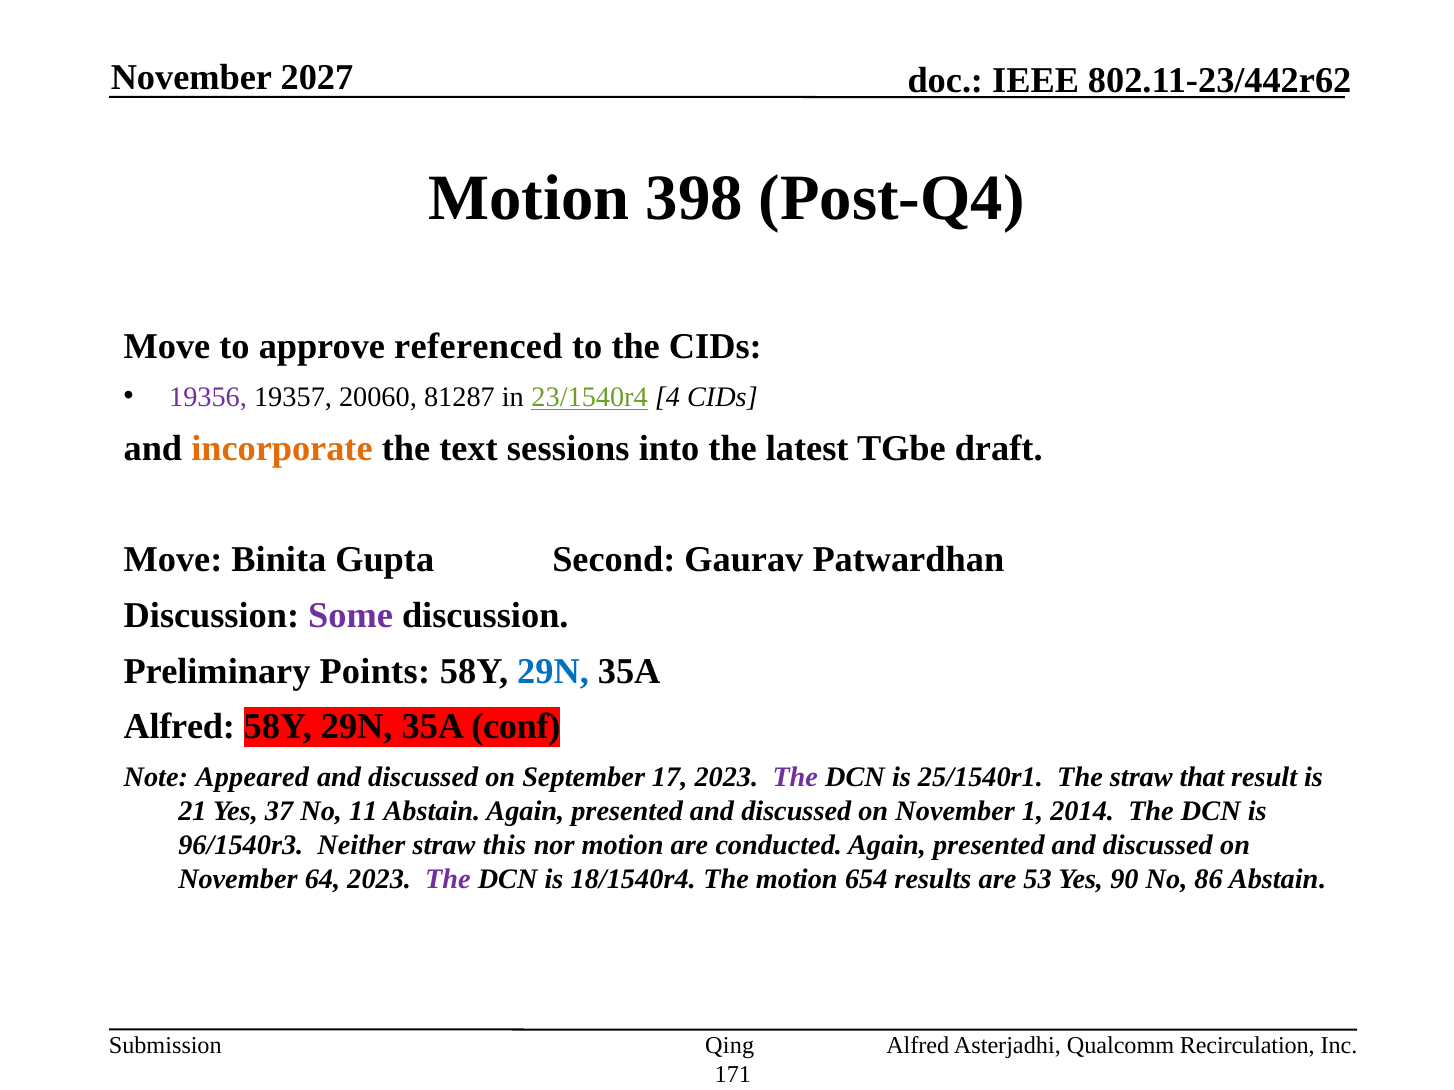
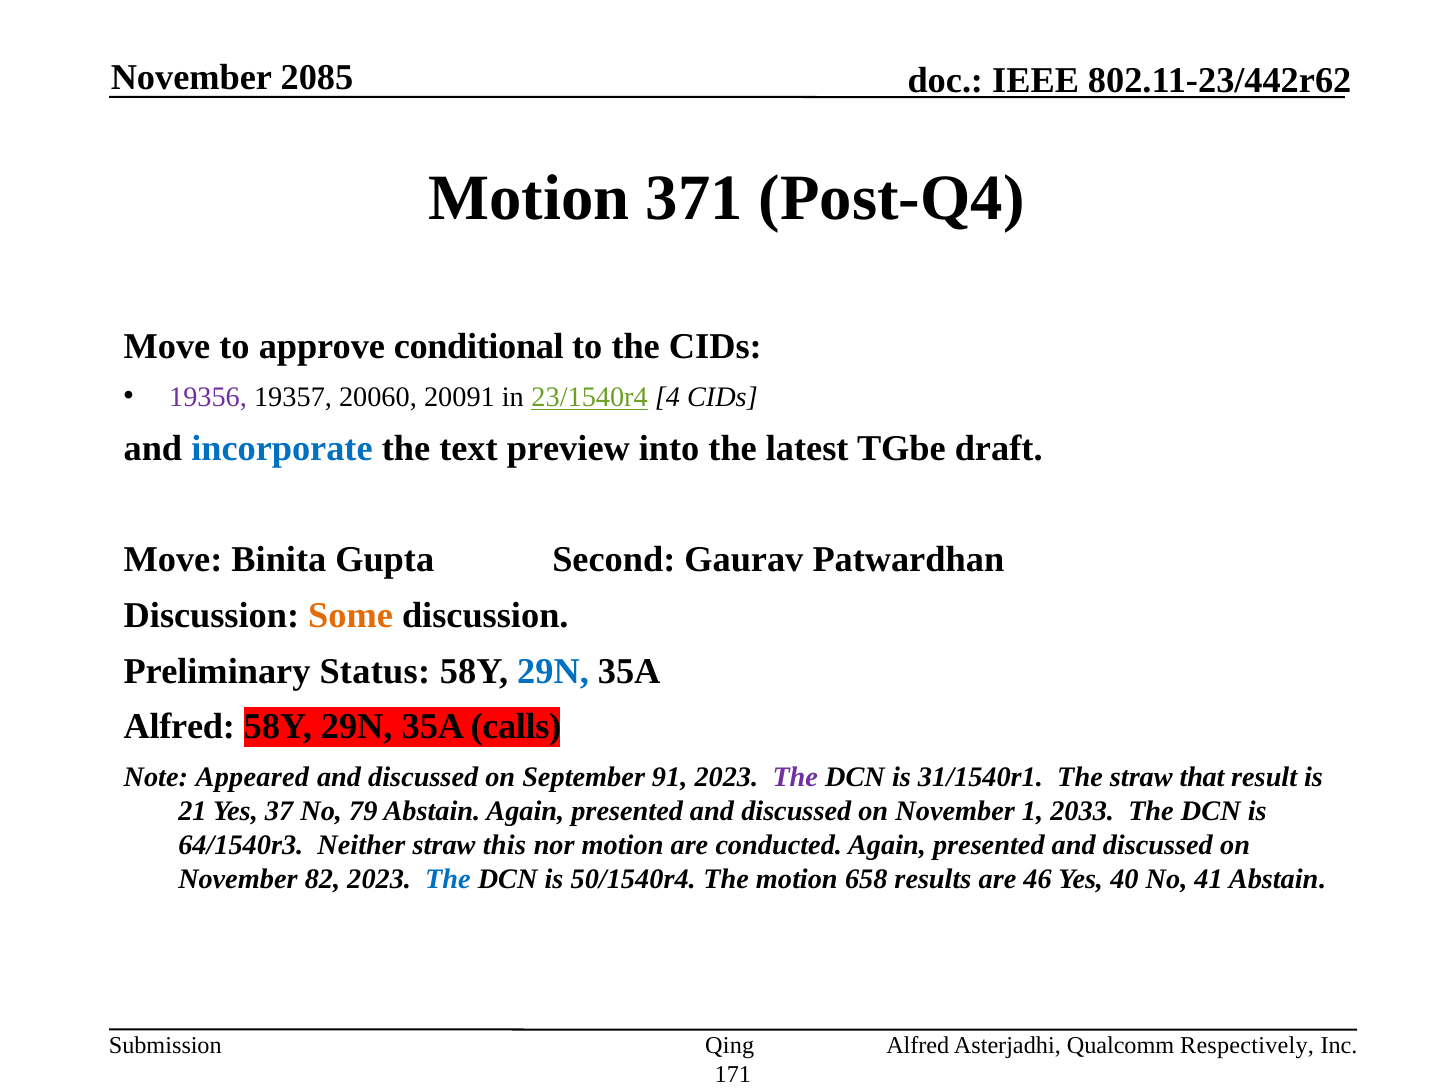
2027: 2027 -> 2085
398: 398 -> 371
referenced: referenced -> conditional
81287: 81287 -> 20091
incorporate colour: orange -> blue
sessions: sessions -> preview
Some colour: purple -> orange
Points: Points -> Status
conf: conf -> calls
17: 17 -> 91
25/1540r1: 25/1540r1 -> 31/1540r1
11: 11 -> 79
2014: 2014 -> 2033
96/1540r3: 96/1540r3 -> 64/1540r3
64: 64 -> 82
The at (448, 879) colour: purple -> blue
18/1540r4: 18/1540r4 -> 50/1540r4
654: 654 -> 658
53: 53 -> 46
90: 90 -> 40
86: 86 -> 41
Recirculation: Recirculation -> Respectively
